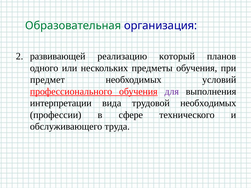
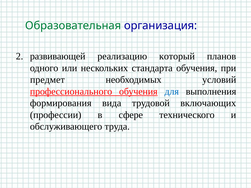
предметы: предметы -> стандарта
для colour: purple -> blue
интерпретации: интерпретации -> формирования
трудовой необходимых: необходимых -> включающих
